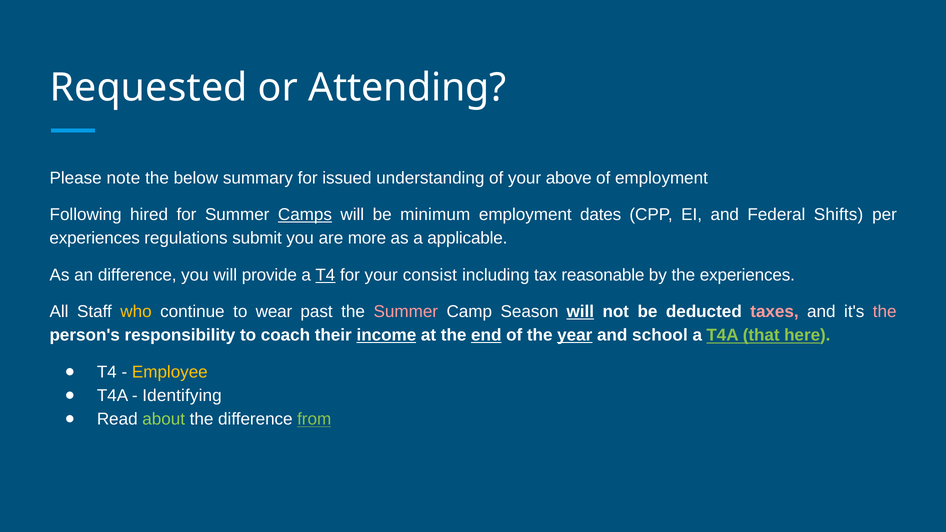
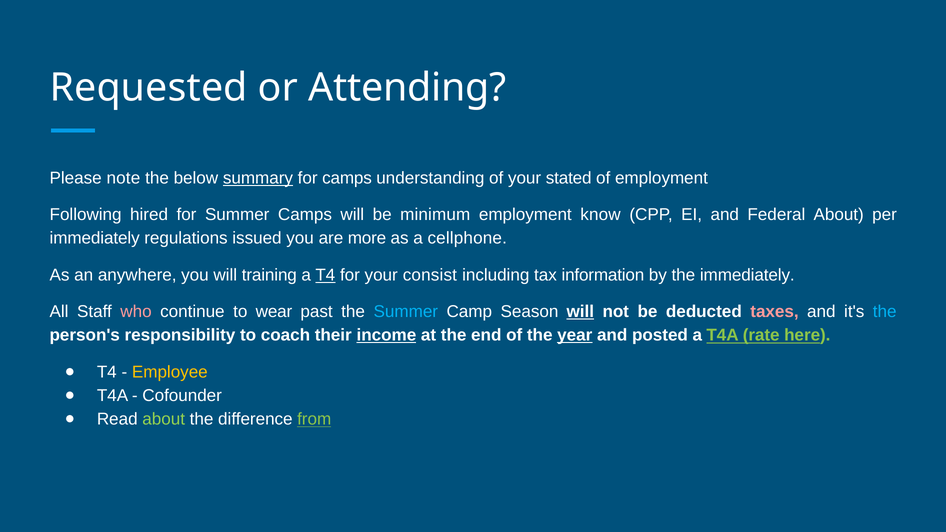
summary underline: none -> present
for issued: issued -> camps
above: above -> stated
Camps at (305, 215) underline: present -> none
dates: dates -> know
Federal Shifts: Shifts -> About
experiences at (95, 238): experiences -> immediately
submit: submit -> issued
applicable: applicable -> cellphone
an difference: difference -> anywhere
provide: provide -> training
reasonable: reasonable -> information
the experiences: experiences -> immediately
who colour: yellow -> pink
Summer at (406, 312) colour: pink -> light blue
the at (885, 312) colour: pink -> light blue
end underline: present -> none
school: school -> posted
that: that -> rate
Identifying: Identifying -> Cofounder
